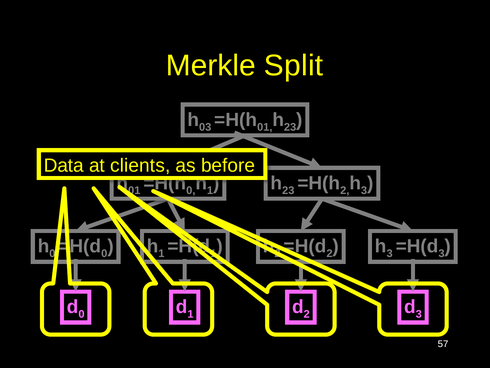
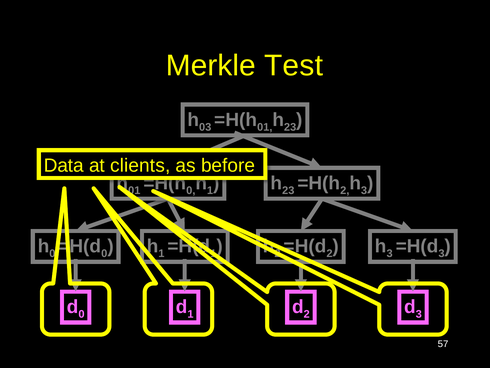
Split: Split -> Test
